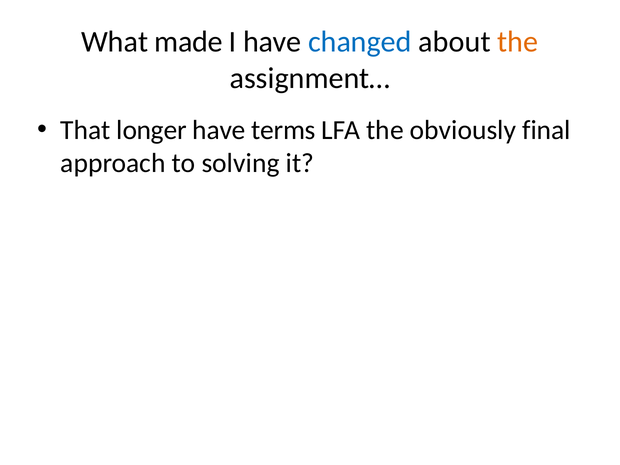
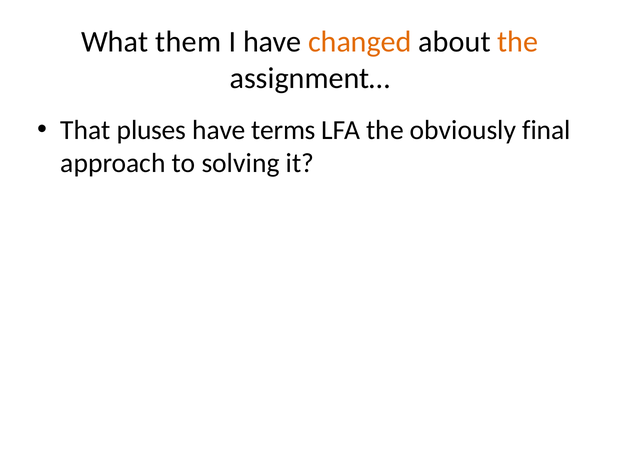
made: made -> them
changed colour: blue -> orange
longer: longer -> pluses
